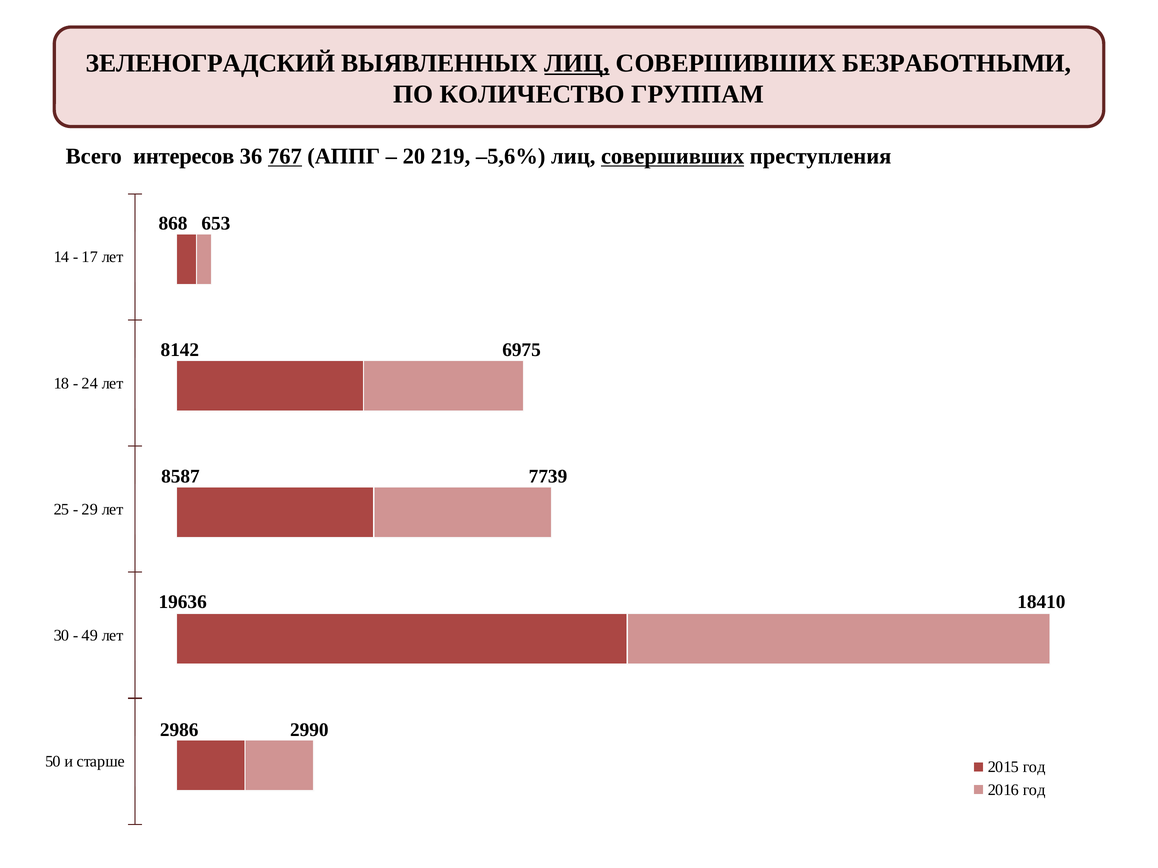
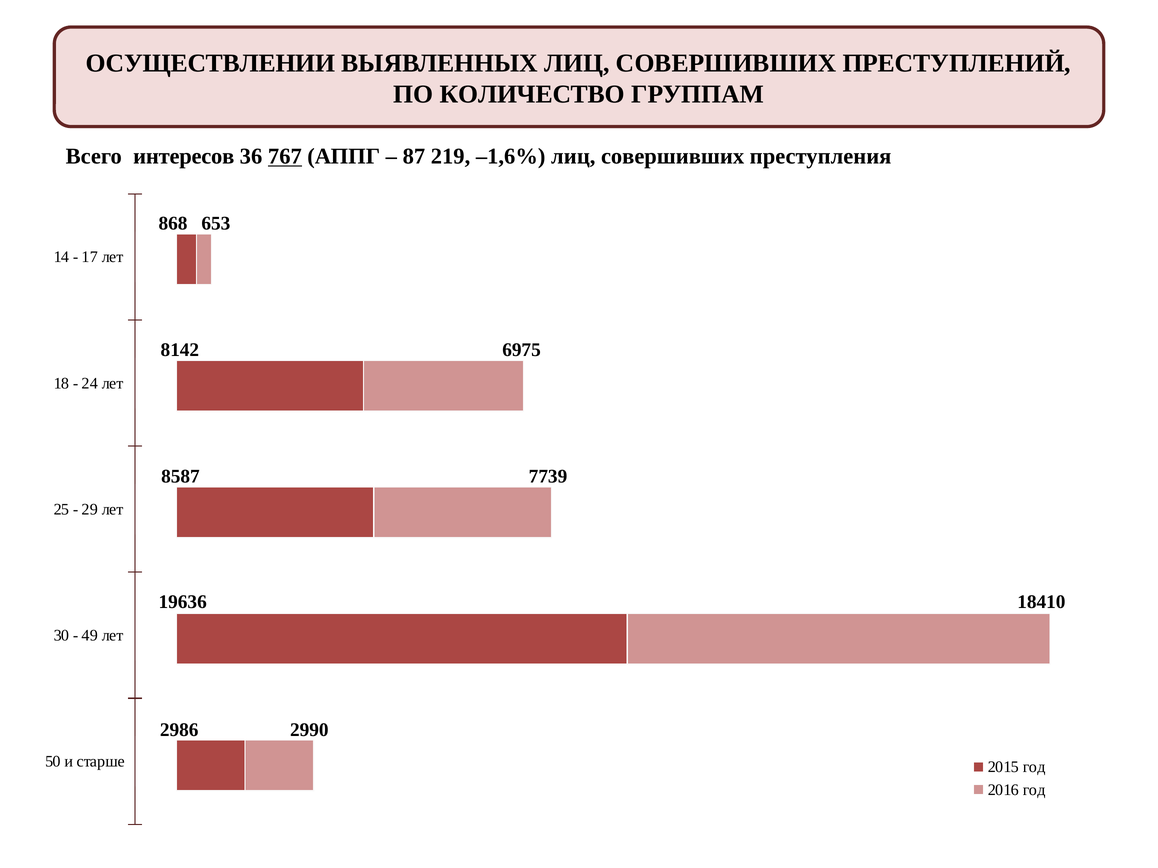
ЗЕЛЕНОГРАДСКИЙ: ЗЕЛЕНОГРАДСКИЙ -> ОСУЩЕСТВЛЕНИИ
ЛИЦ at (577, 63) underline: present -> none
БЕЗРАБОТНЫМИ: БЕЗРАБОТНЫМИ -> ПРЕСТУПЛЕНИЙ
20: 20 -> 87
–5,6%: –5,6% -> –1,6%
совершивших at (673, 156) underline: present -> none
